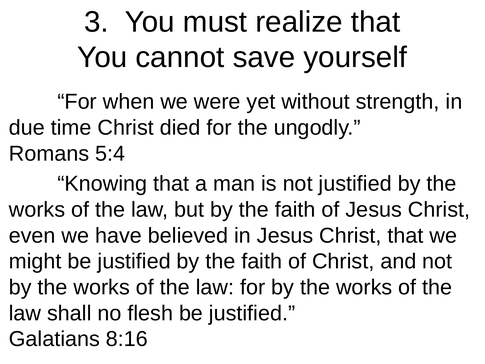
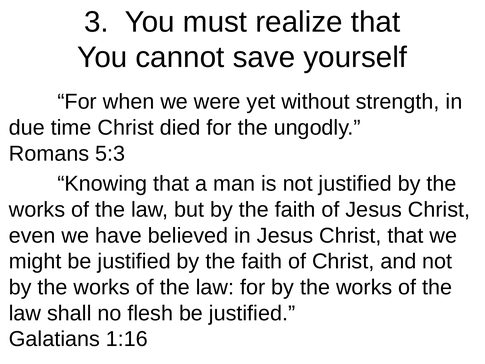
5:4: 5:4 -> 5:3
8:16: 8:16 -> 1:16
